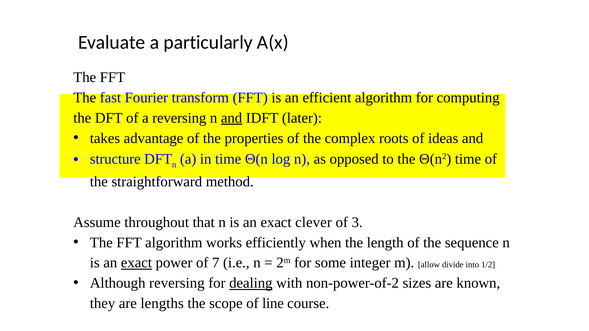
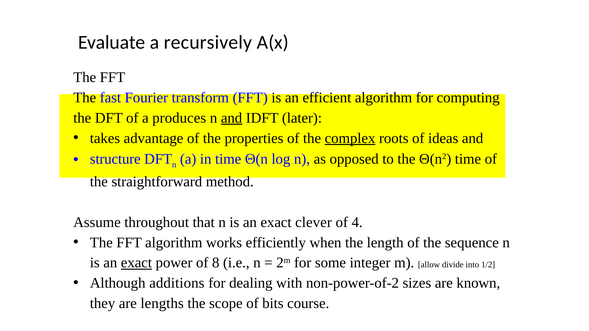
particularly: particularly -> recursively
a reversing: reversing -> produces
complex underline: none -> present
3: 3 -> 4
7: 7 -> 8
Although reversing: reversing -> additions
dealing underline: present -> none
line: line -> bits
